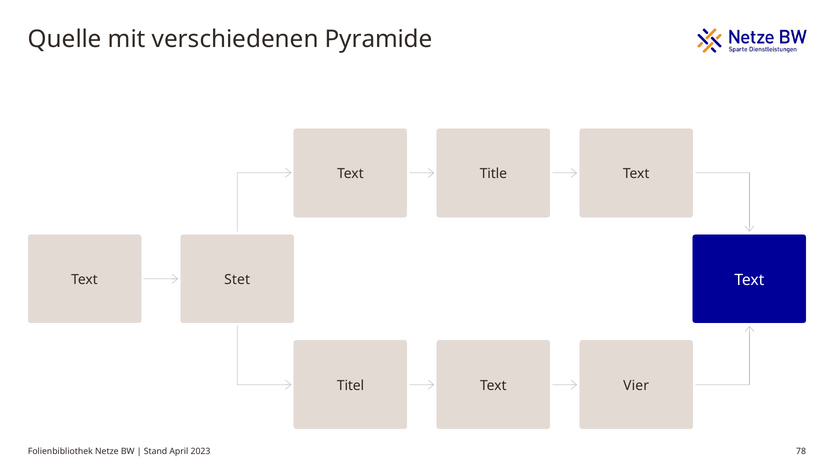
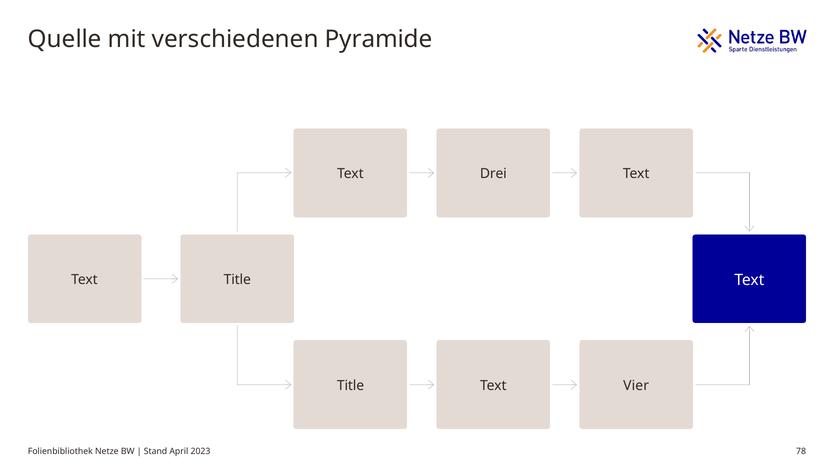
Title: Title -> Drei
Stet at (237, 280): Stet -> Title
Titel at (351, 386): Titel -> Title
